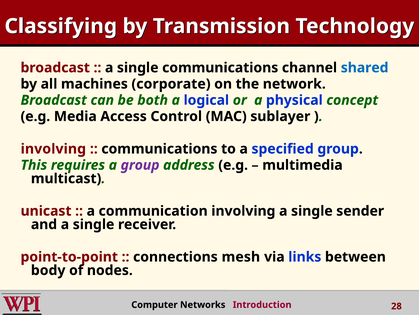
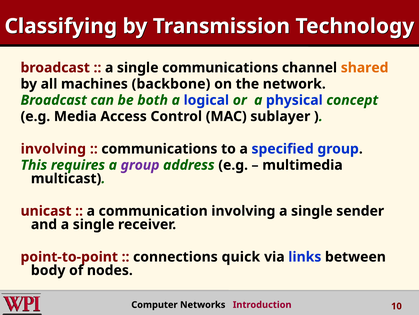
shared colour: blue -> orange
corporate: corporate -> backbone
mesh: mesh -> quick
28: 28 -> 10
